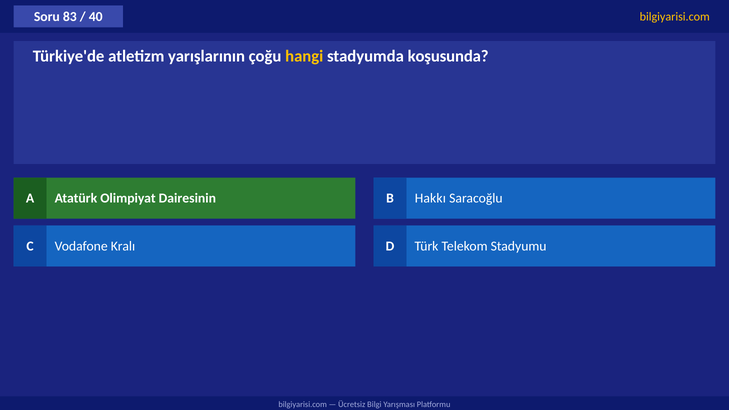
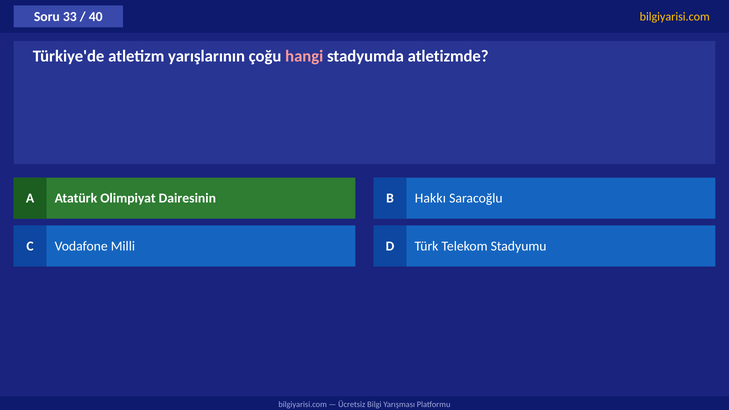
83: 83 -> 33
hangi colour: yellow -> pink
koşusunda: koşusunda -> atletizmde
Kralı: Kralı -> Milli
